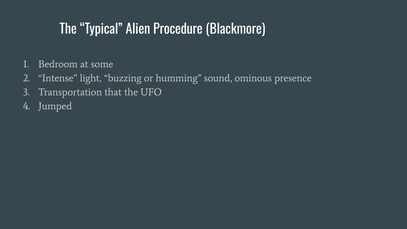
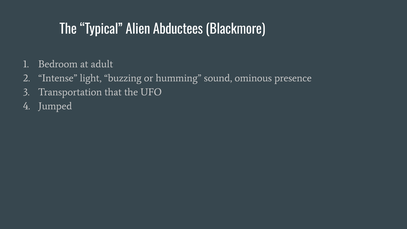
Procedure: Procedure -> Abductees
some: some -> adult
